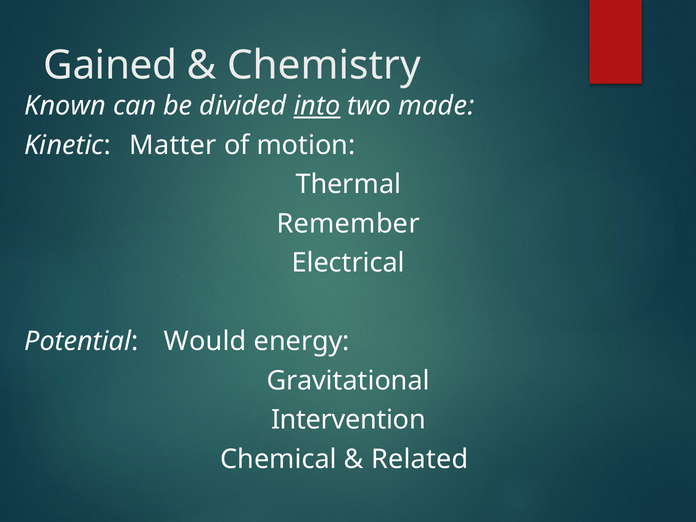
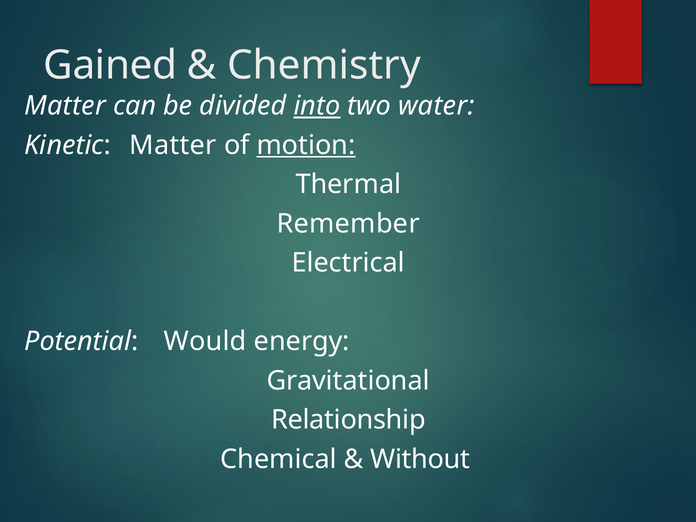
Known at (65, 106): Known -> Matter
made: made -> water
motion underline: none -> present
Intervention: Intervention -> Relationship
Related: Related -> Without
